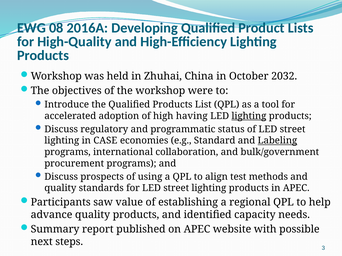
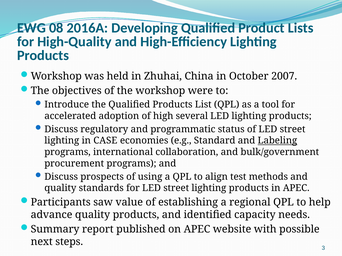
2032: 2032 -> 2007
having: having -> several
lighting at (249, 116) underline: present -> none
